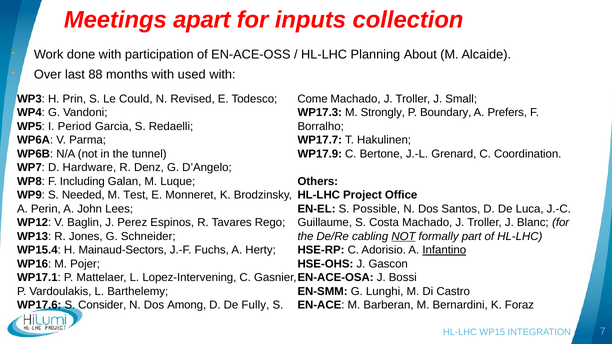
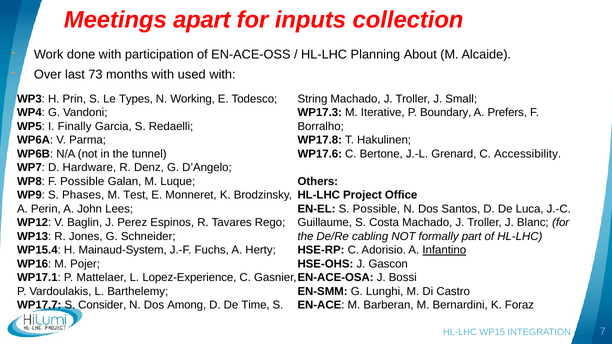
88: 88 -> 73
Could: Could -> Types
Revised: Revised -> Working
Come: Come -> String
Strongly: Strongly -> Iterative
Period: Period -> Finally
WP17.7: WP17.7 -> WP17.8
WP17.9: WP17.9 -> WP17.6
Coordination: Coordination -> Accessibility
F Including: Including -> Possible
Needed: Needed -> Phases
NOT at (403, 237) underline: present -> none
Mainaud-Sectors: Mainaud-Sectors -> Mainaud-System
Lopez-Intervening: Lopez-Intervening -> Lopez-Experience
WP17.6: WP17.6 -> WP17.7
Fully: Fully -> Time
